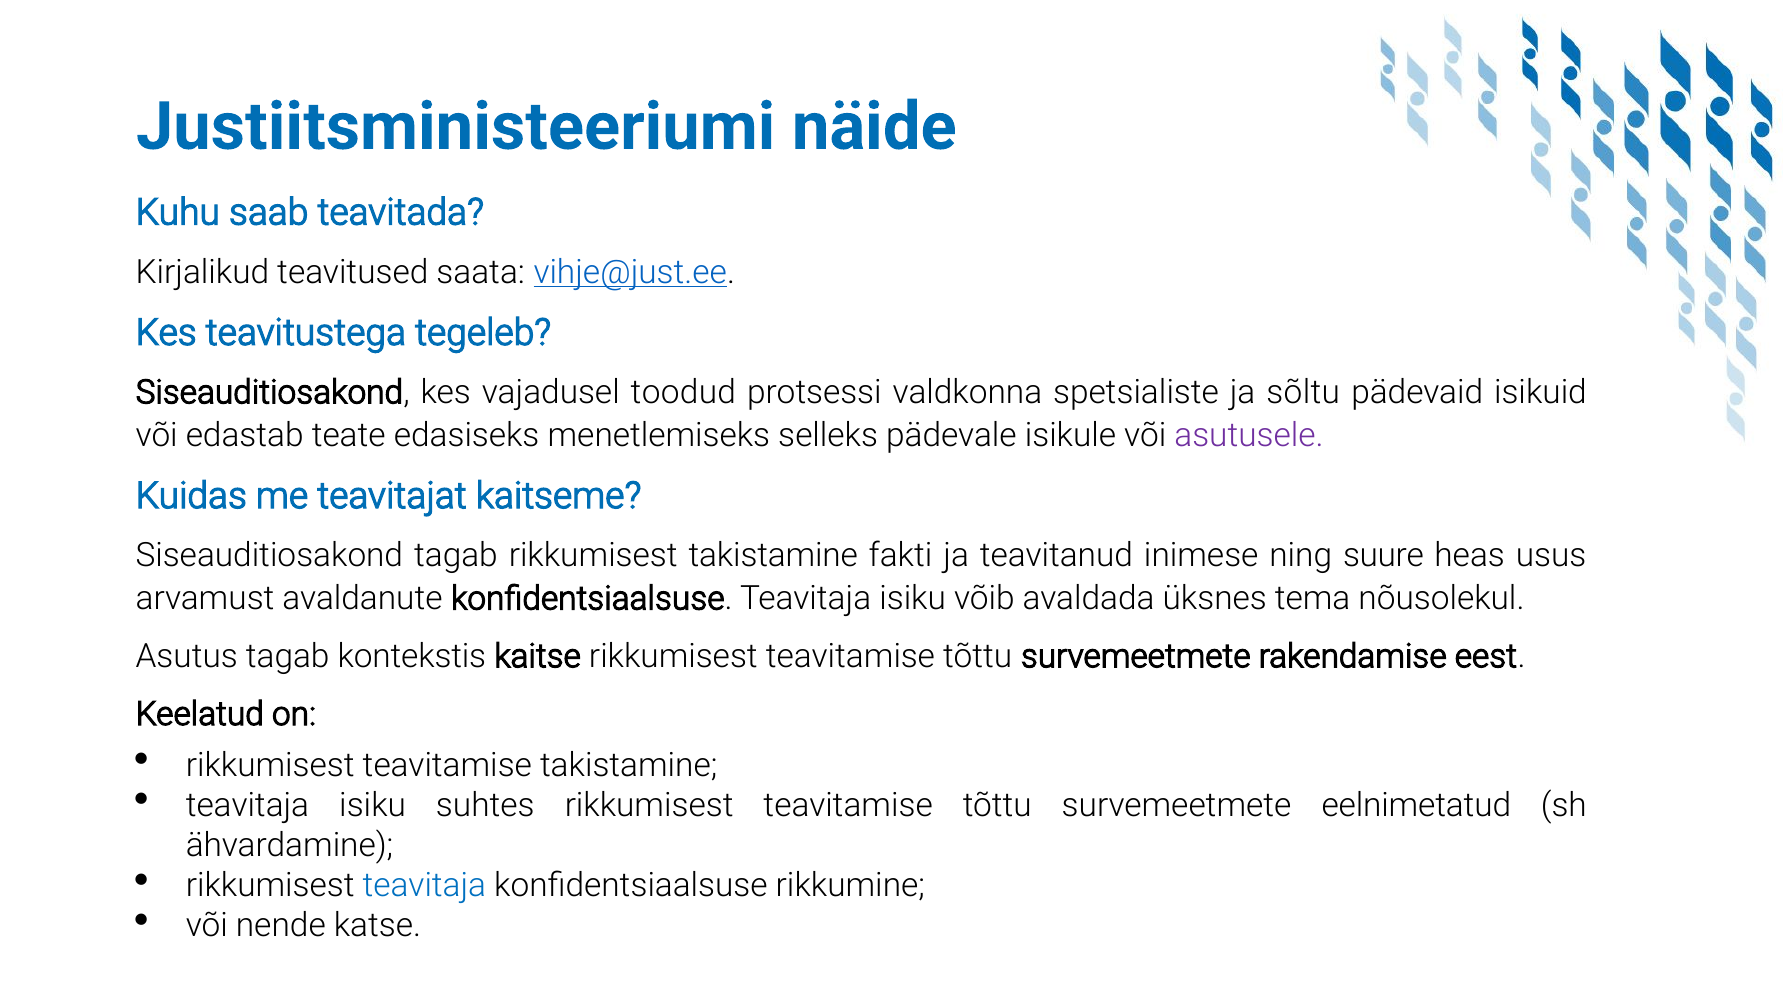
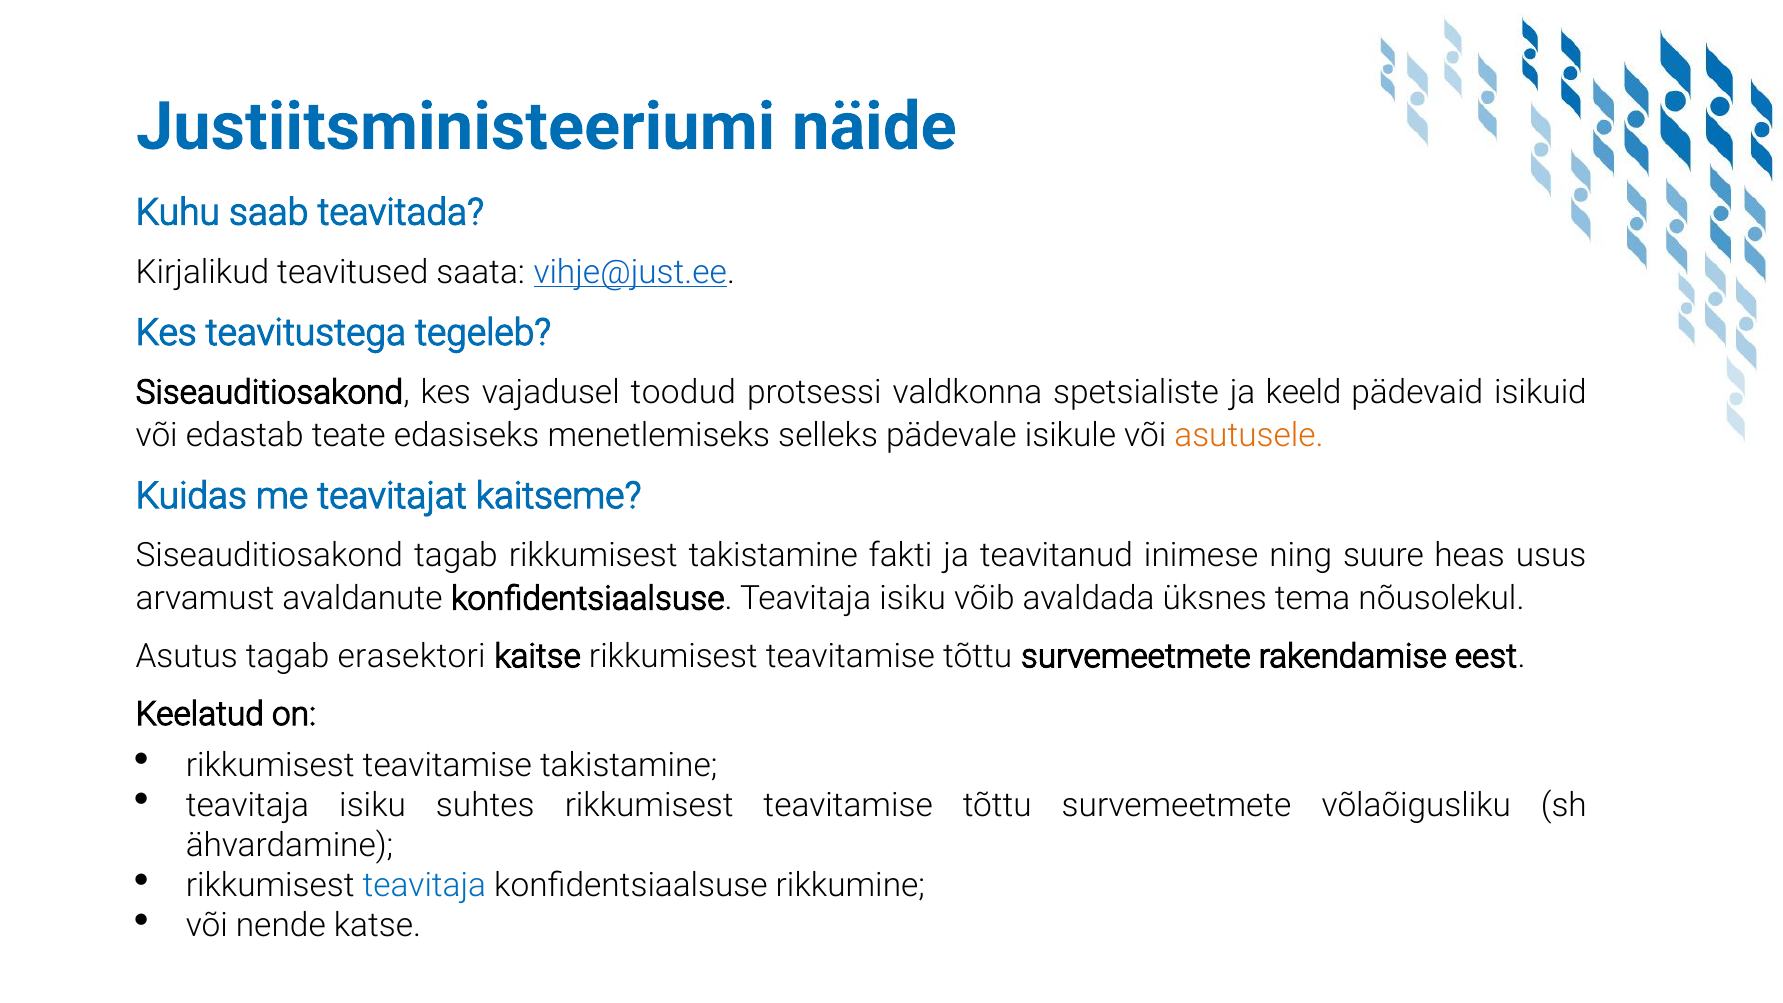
sõltu: sõltu -> keeld
asutusele colour: purple -> orange
kontekstis: kontekstis -> erasektori
eelnimetatud: eelnimetatud -> võlaõigusliku
